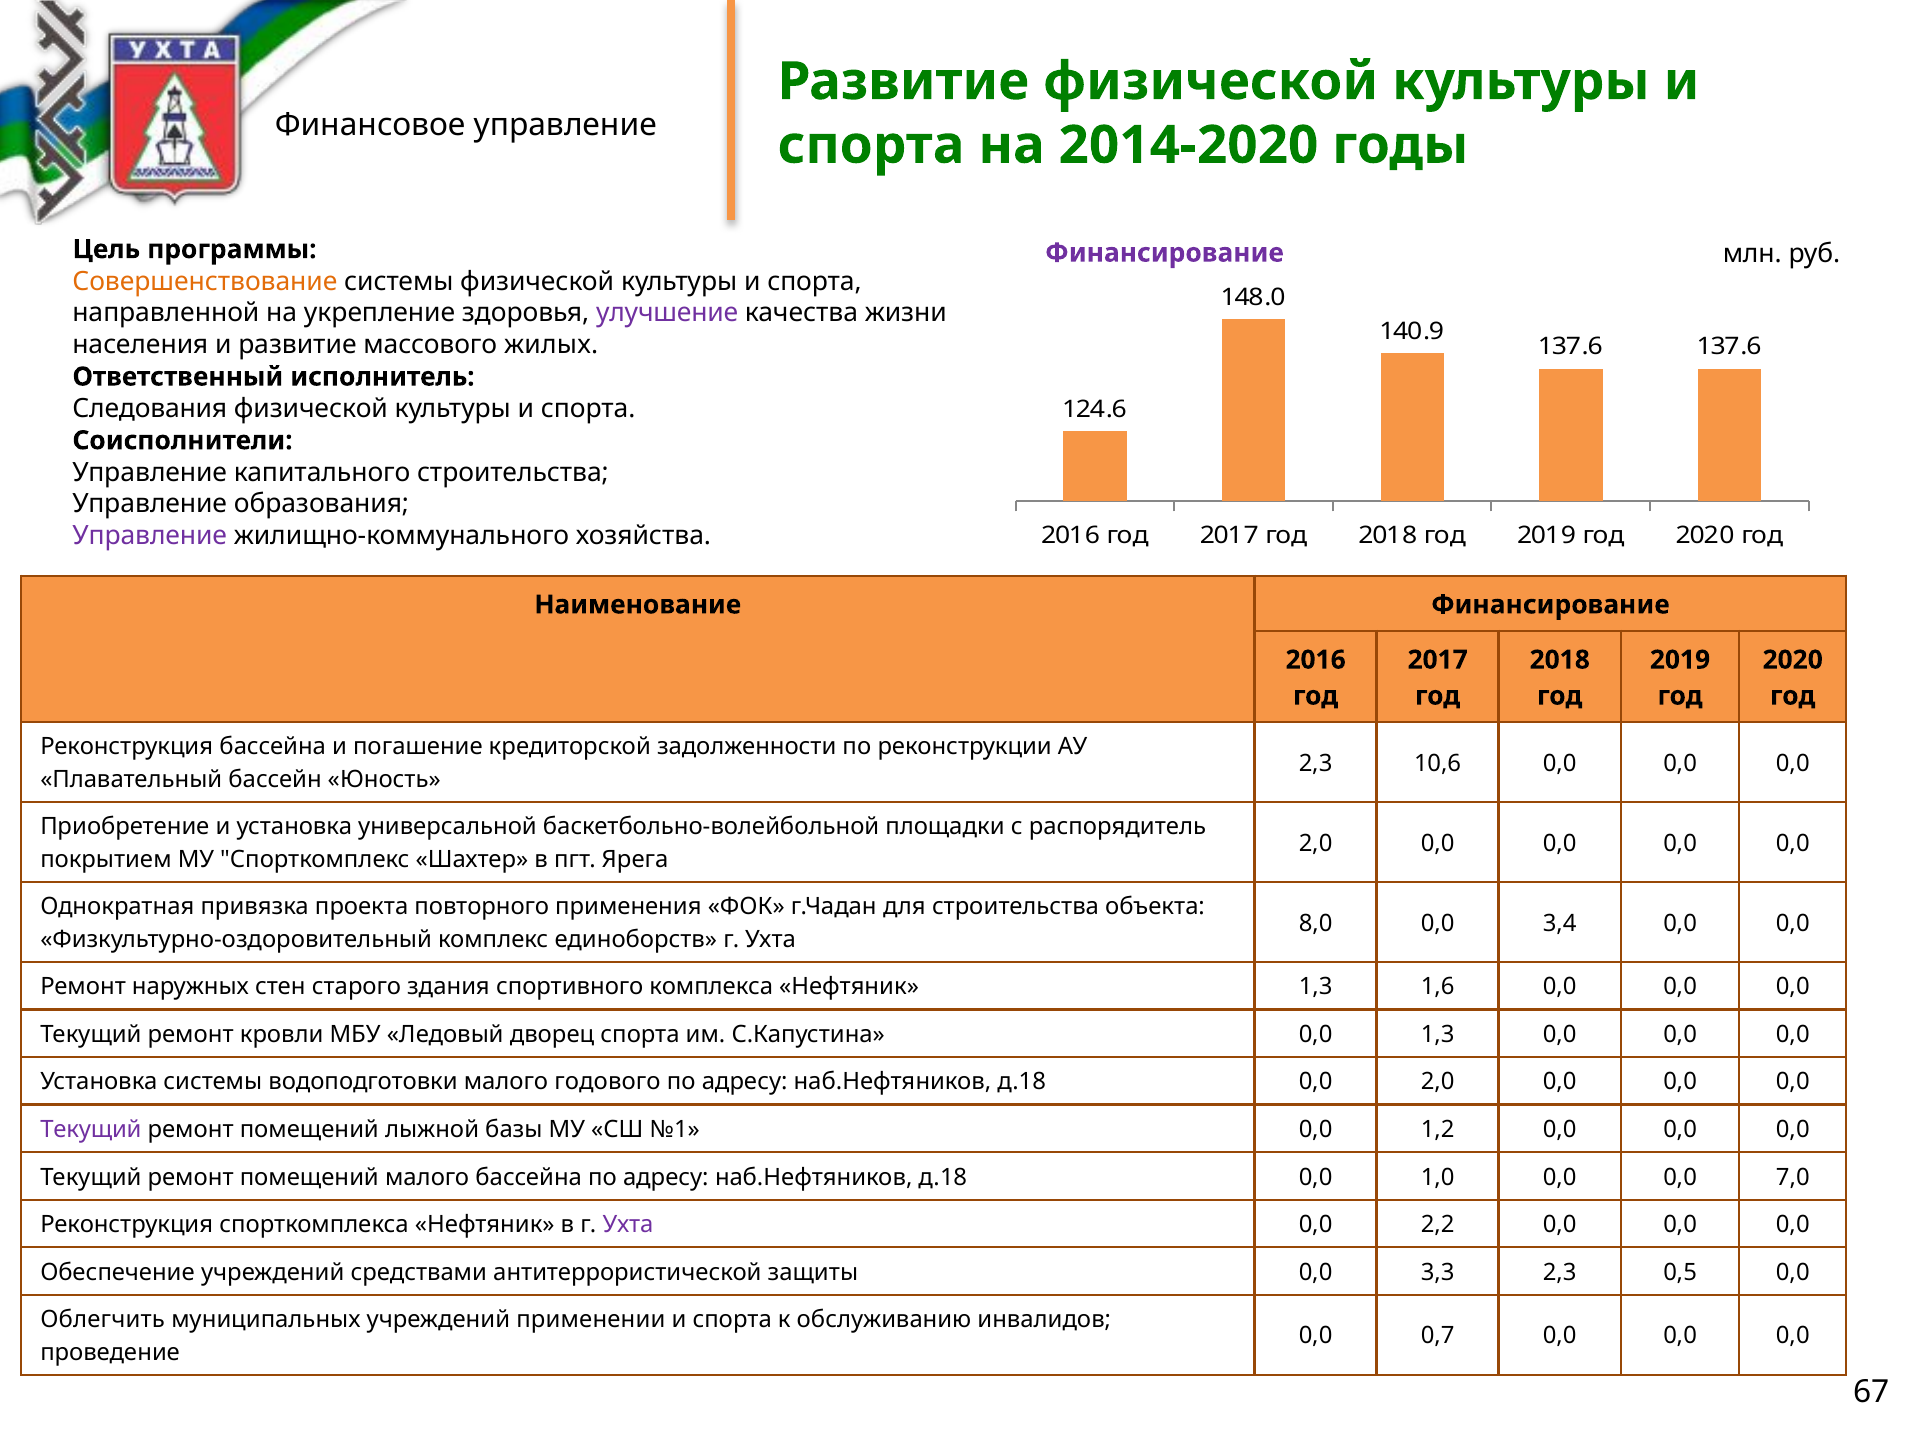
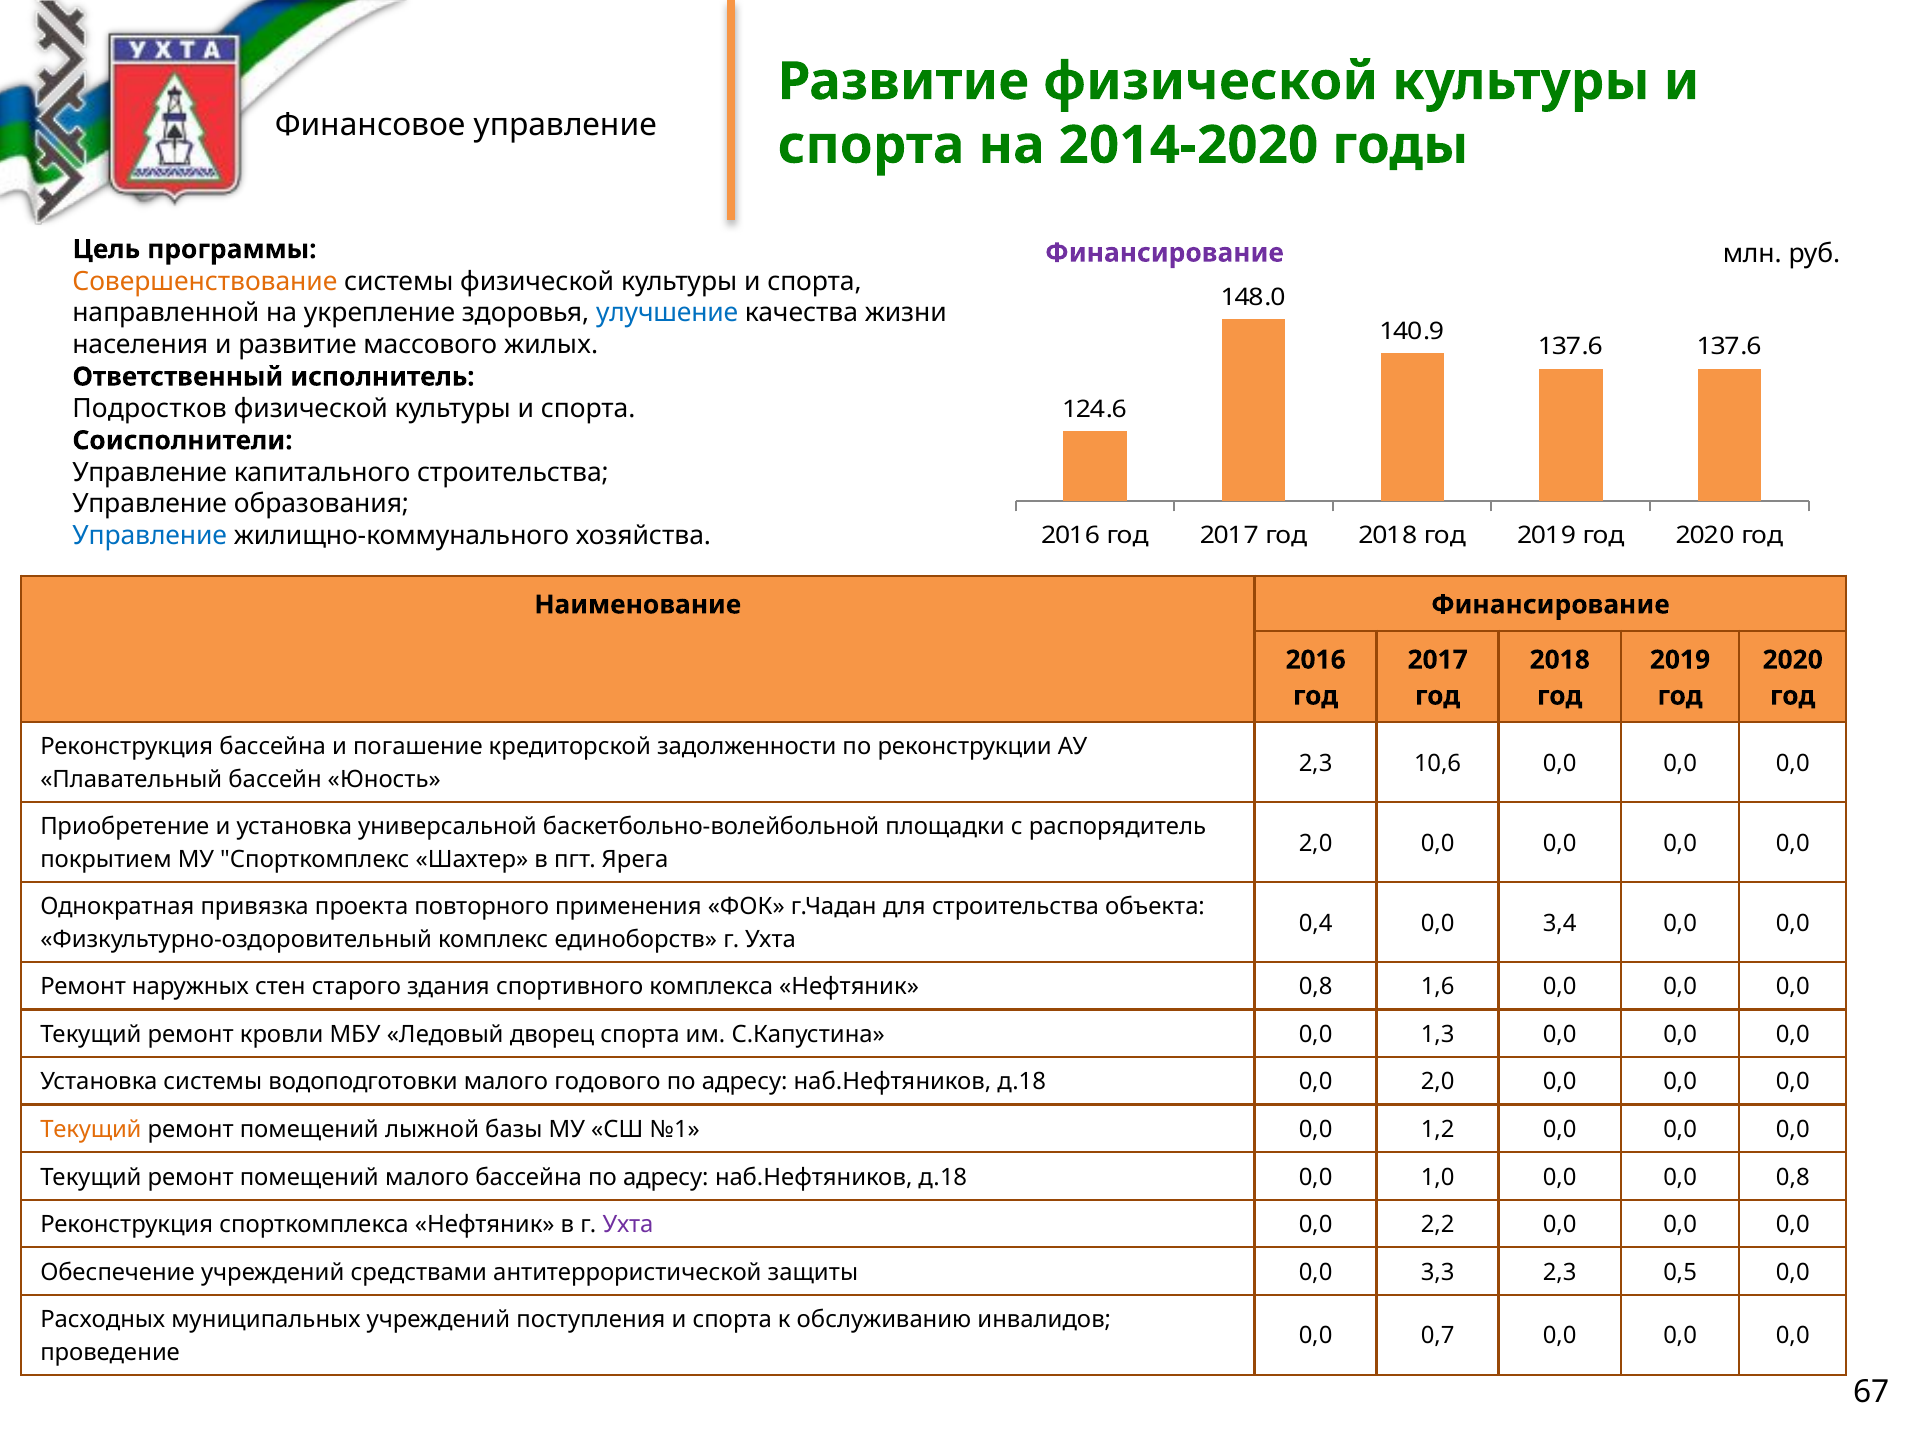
улучшение colour: purple -> blue
Следования: Следования -> Подростков
Управление at (150, 536) colour: purple -> blue
8,0: 8,0 -> 0,4
Нефтяник 1,3: 1,3 -> 0,8
Текущий at (91, 1130) colour: purple -> orange
0,0 7,0: 7,0 -> 0,8
Облегчить: Облегчить -> Расходных
применении: применении -> поступления
